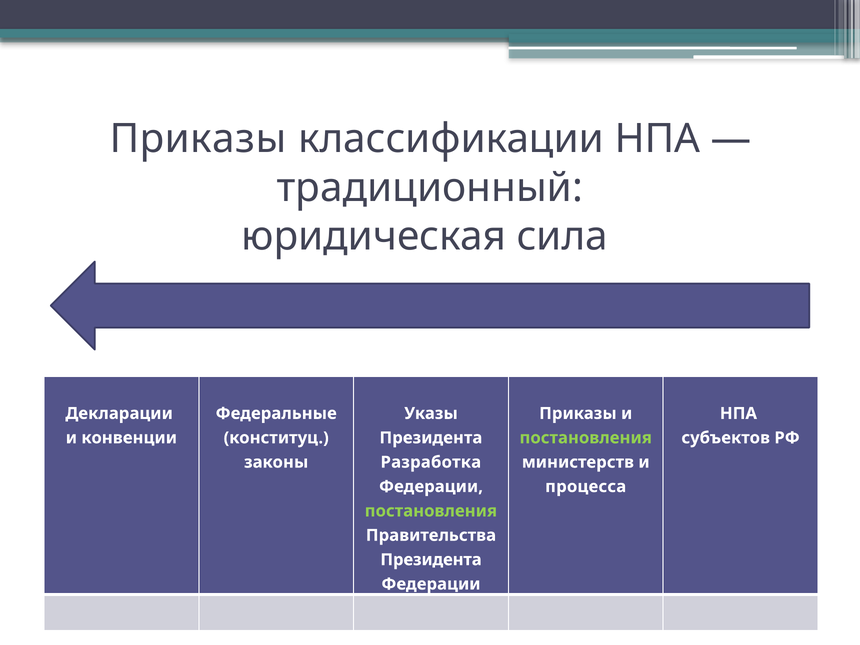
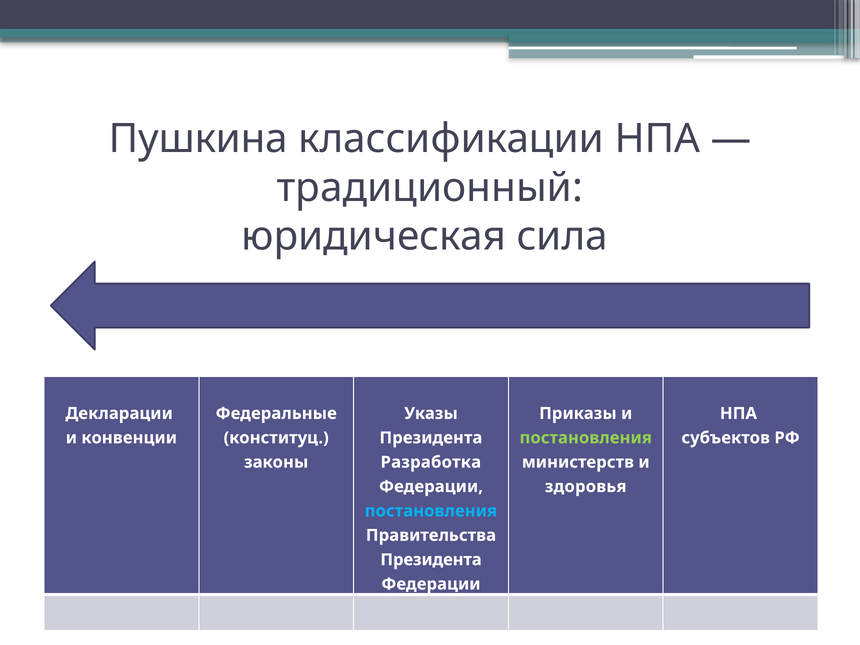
Приказы at (198, 139): Приказы -> Пушкина
процесса: процесса -> здоровья
постановления at (431, 511) colour: light green -> light blue
